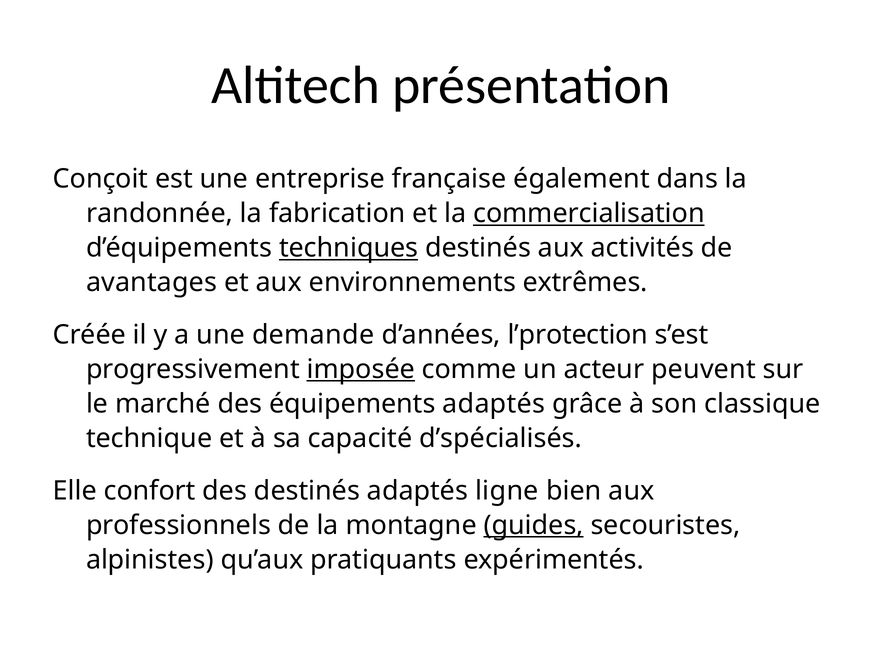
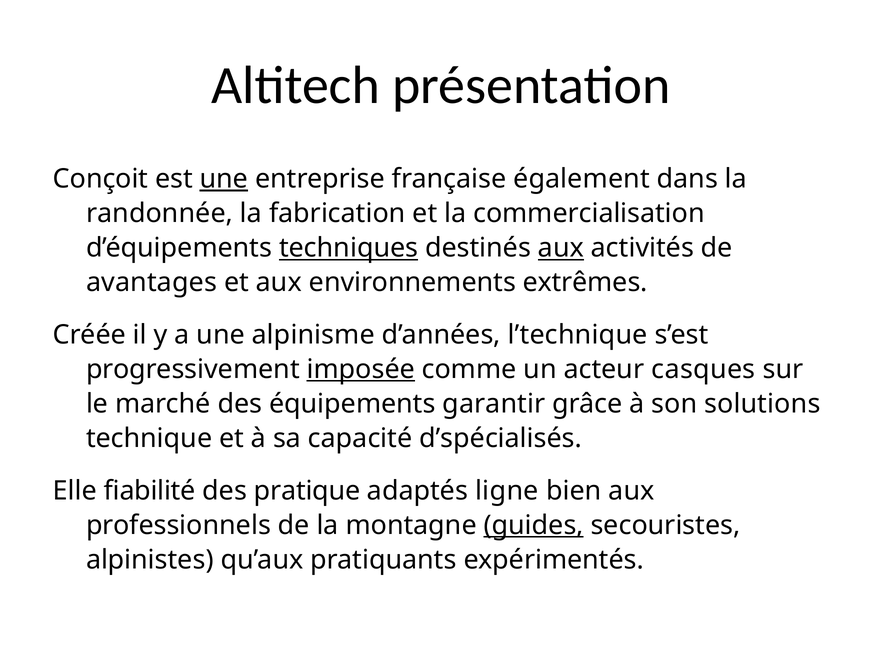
une at (224, 179) underline: none -> present
commercialisation underline: present -> none
aux at (561, 248) underline: none -> present
demande: demande -> alpinisme
l’protection: l’protection -> l’technique
peuvent: peuvent -> casques
équipements adaptés: adaptés -> garantir
classique: classique -> solutions
confort: confort -> fiabilité
des destinés: destinés -> pratique
